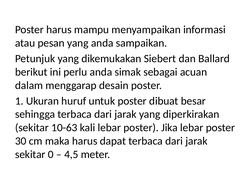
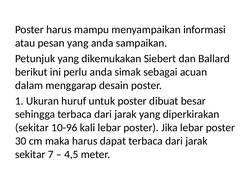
10-63: 10-63 -> 10-96
0: 0 -> 7
